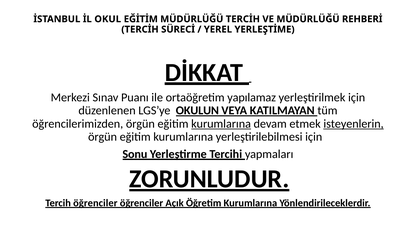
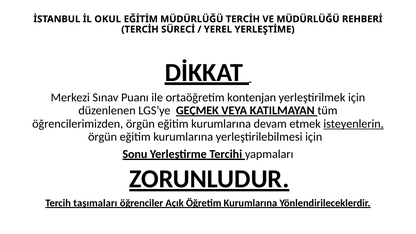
yapılamaz: yapılamaz -> kontenjan
OKULUN: OKULUN -> GEÇMEK
kurumlarına at (221, 124) underline: present -> none
Tercih öğrenciler: öğrenciler -> taşımaları
